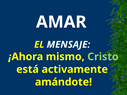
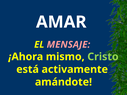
MENSAJE colour: white -> pink
